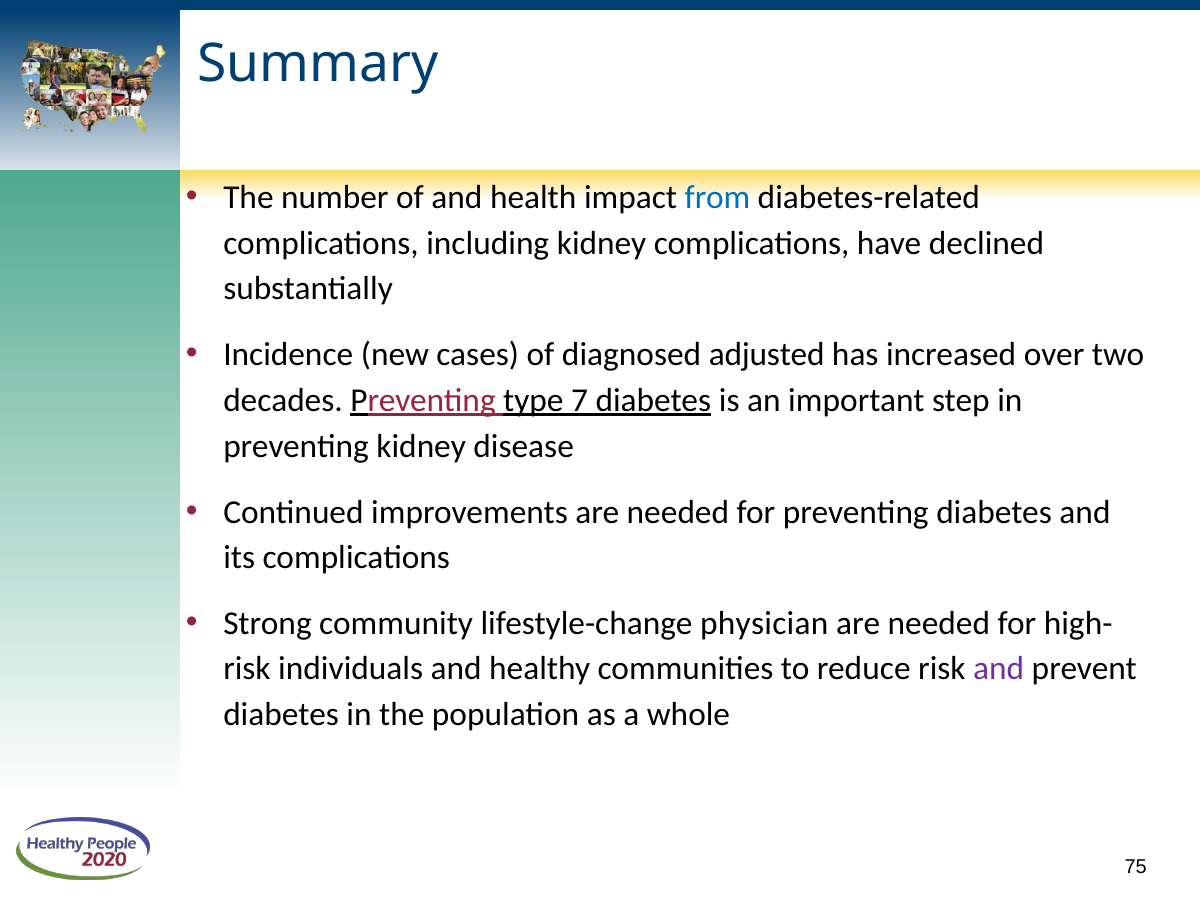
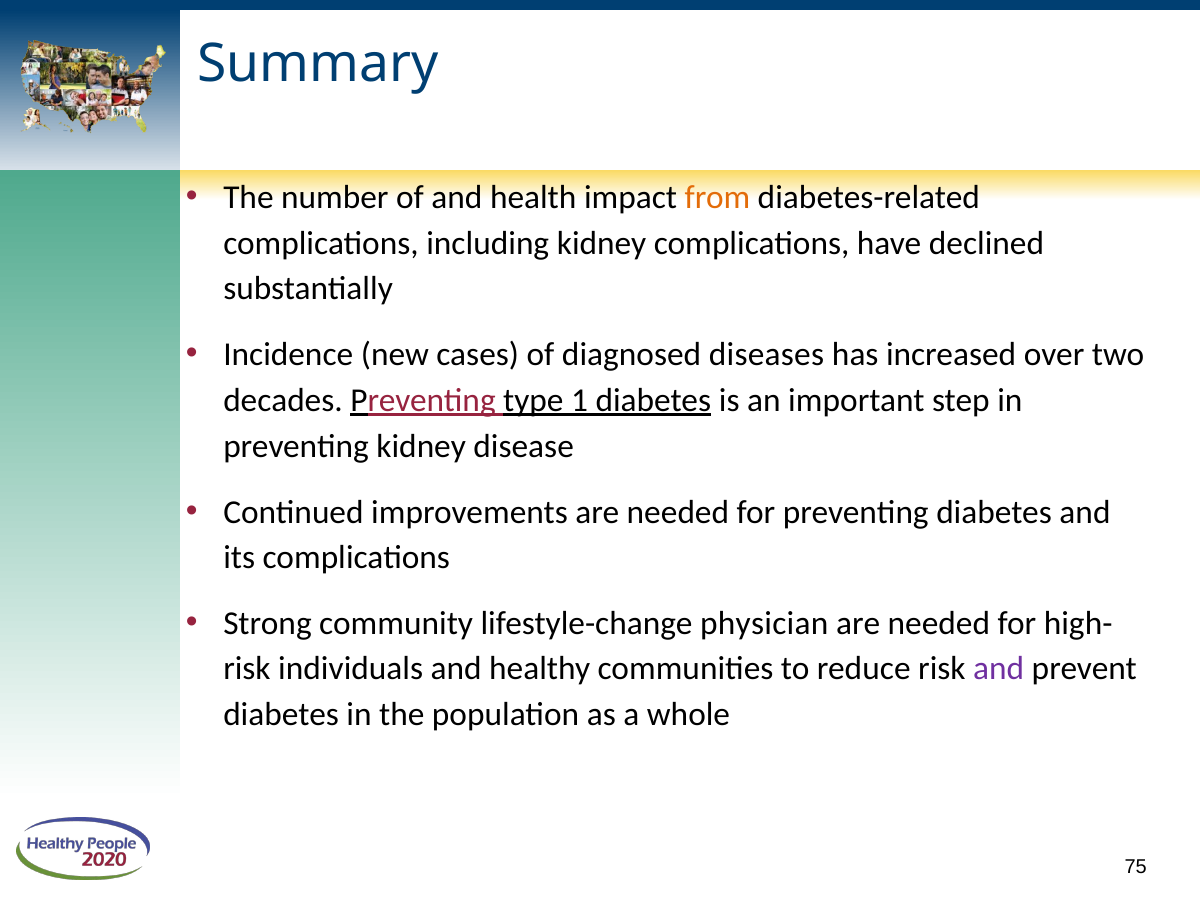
from colour: blue -> orange
adjusted: adjusted -> diseases
7: 7 -> 1
